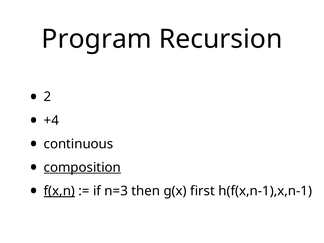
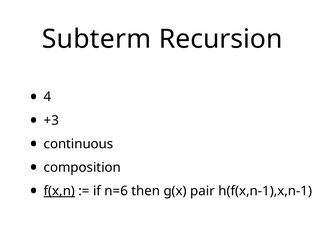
Program: Program -> Subterm
2: 2 -> 4
+4: +4 -> +3
composition underline: present -> none
n=3: n=3 -> n=6
first: first -> pair
